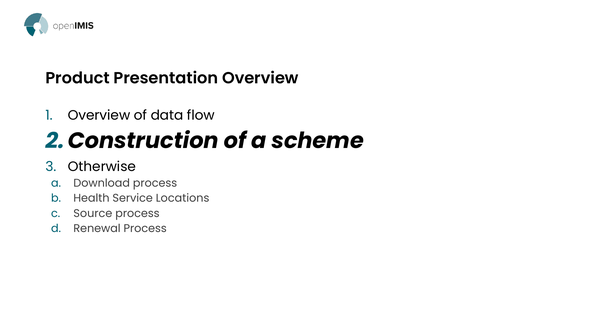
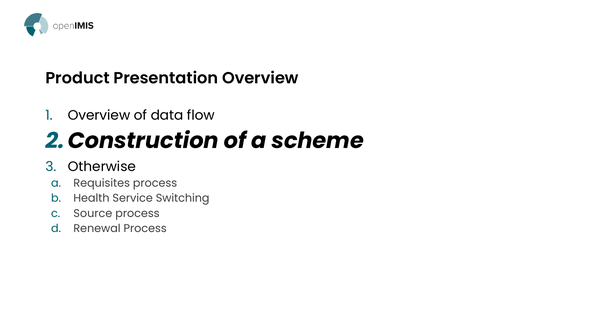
Download: Download -> Requisites
Locations: Locations -> Switching
